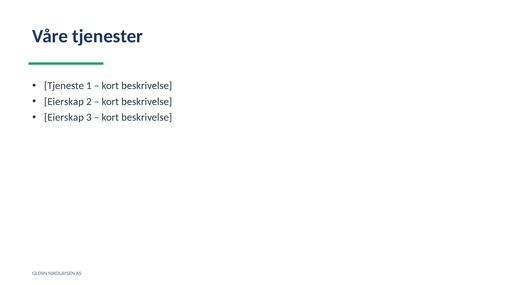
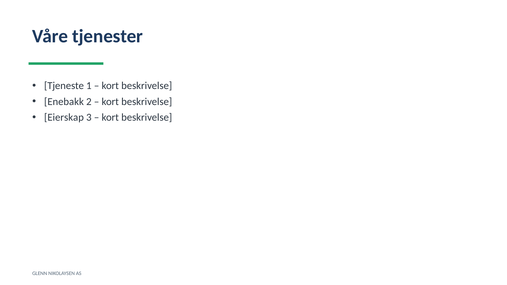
Eierskap at (64, 102): Eierskap -> Enebakk
